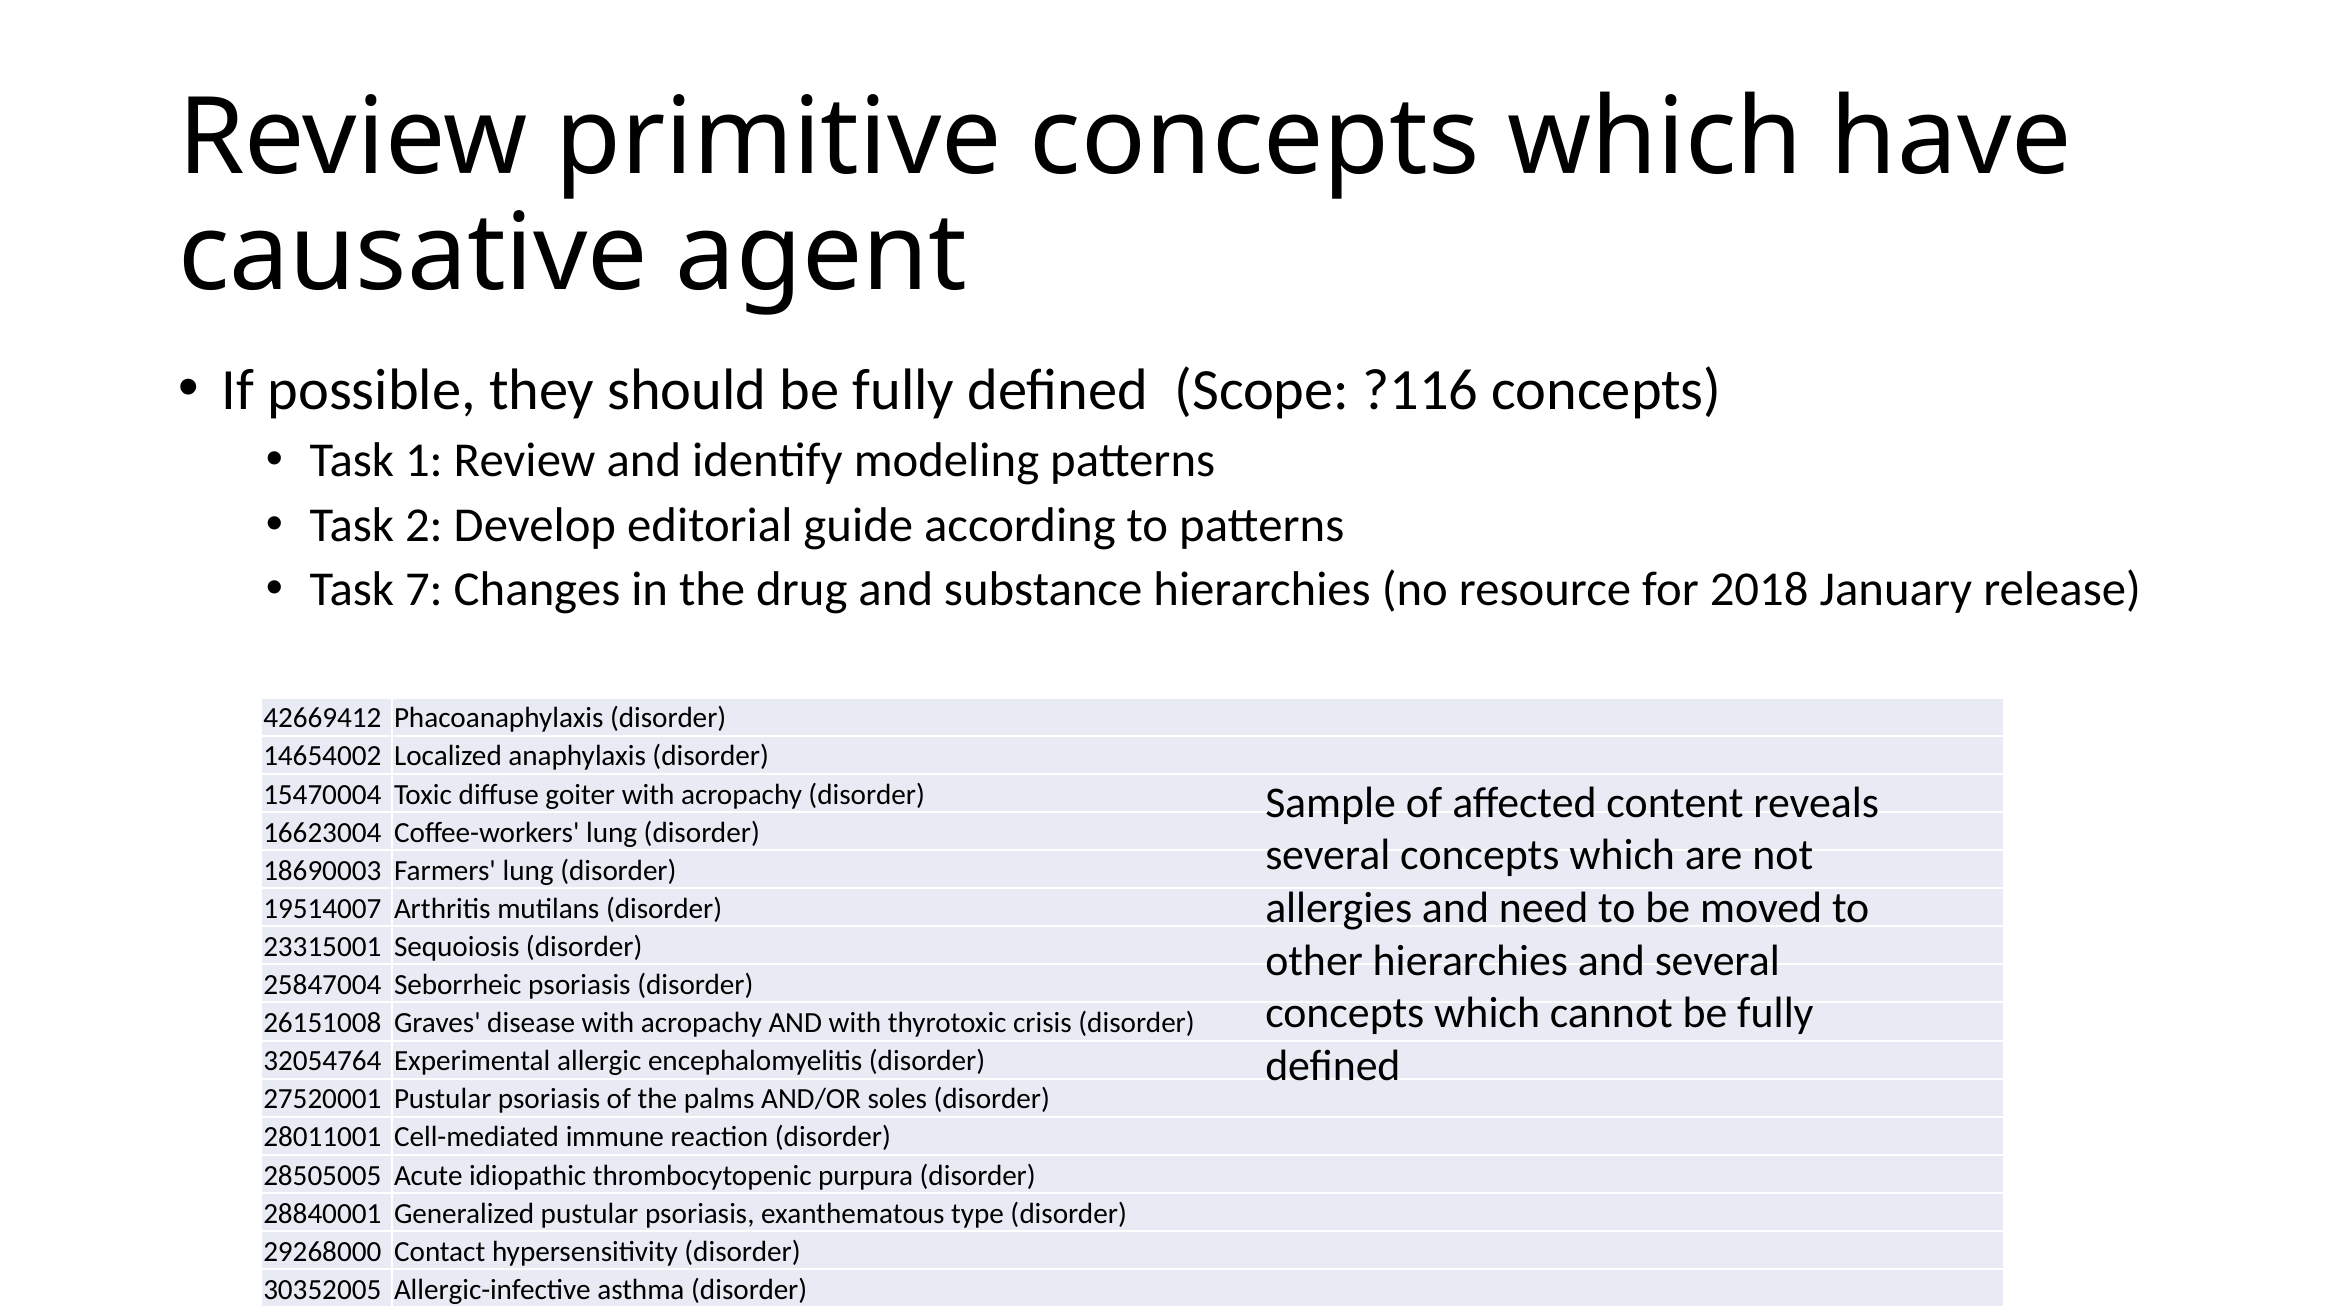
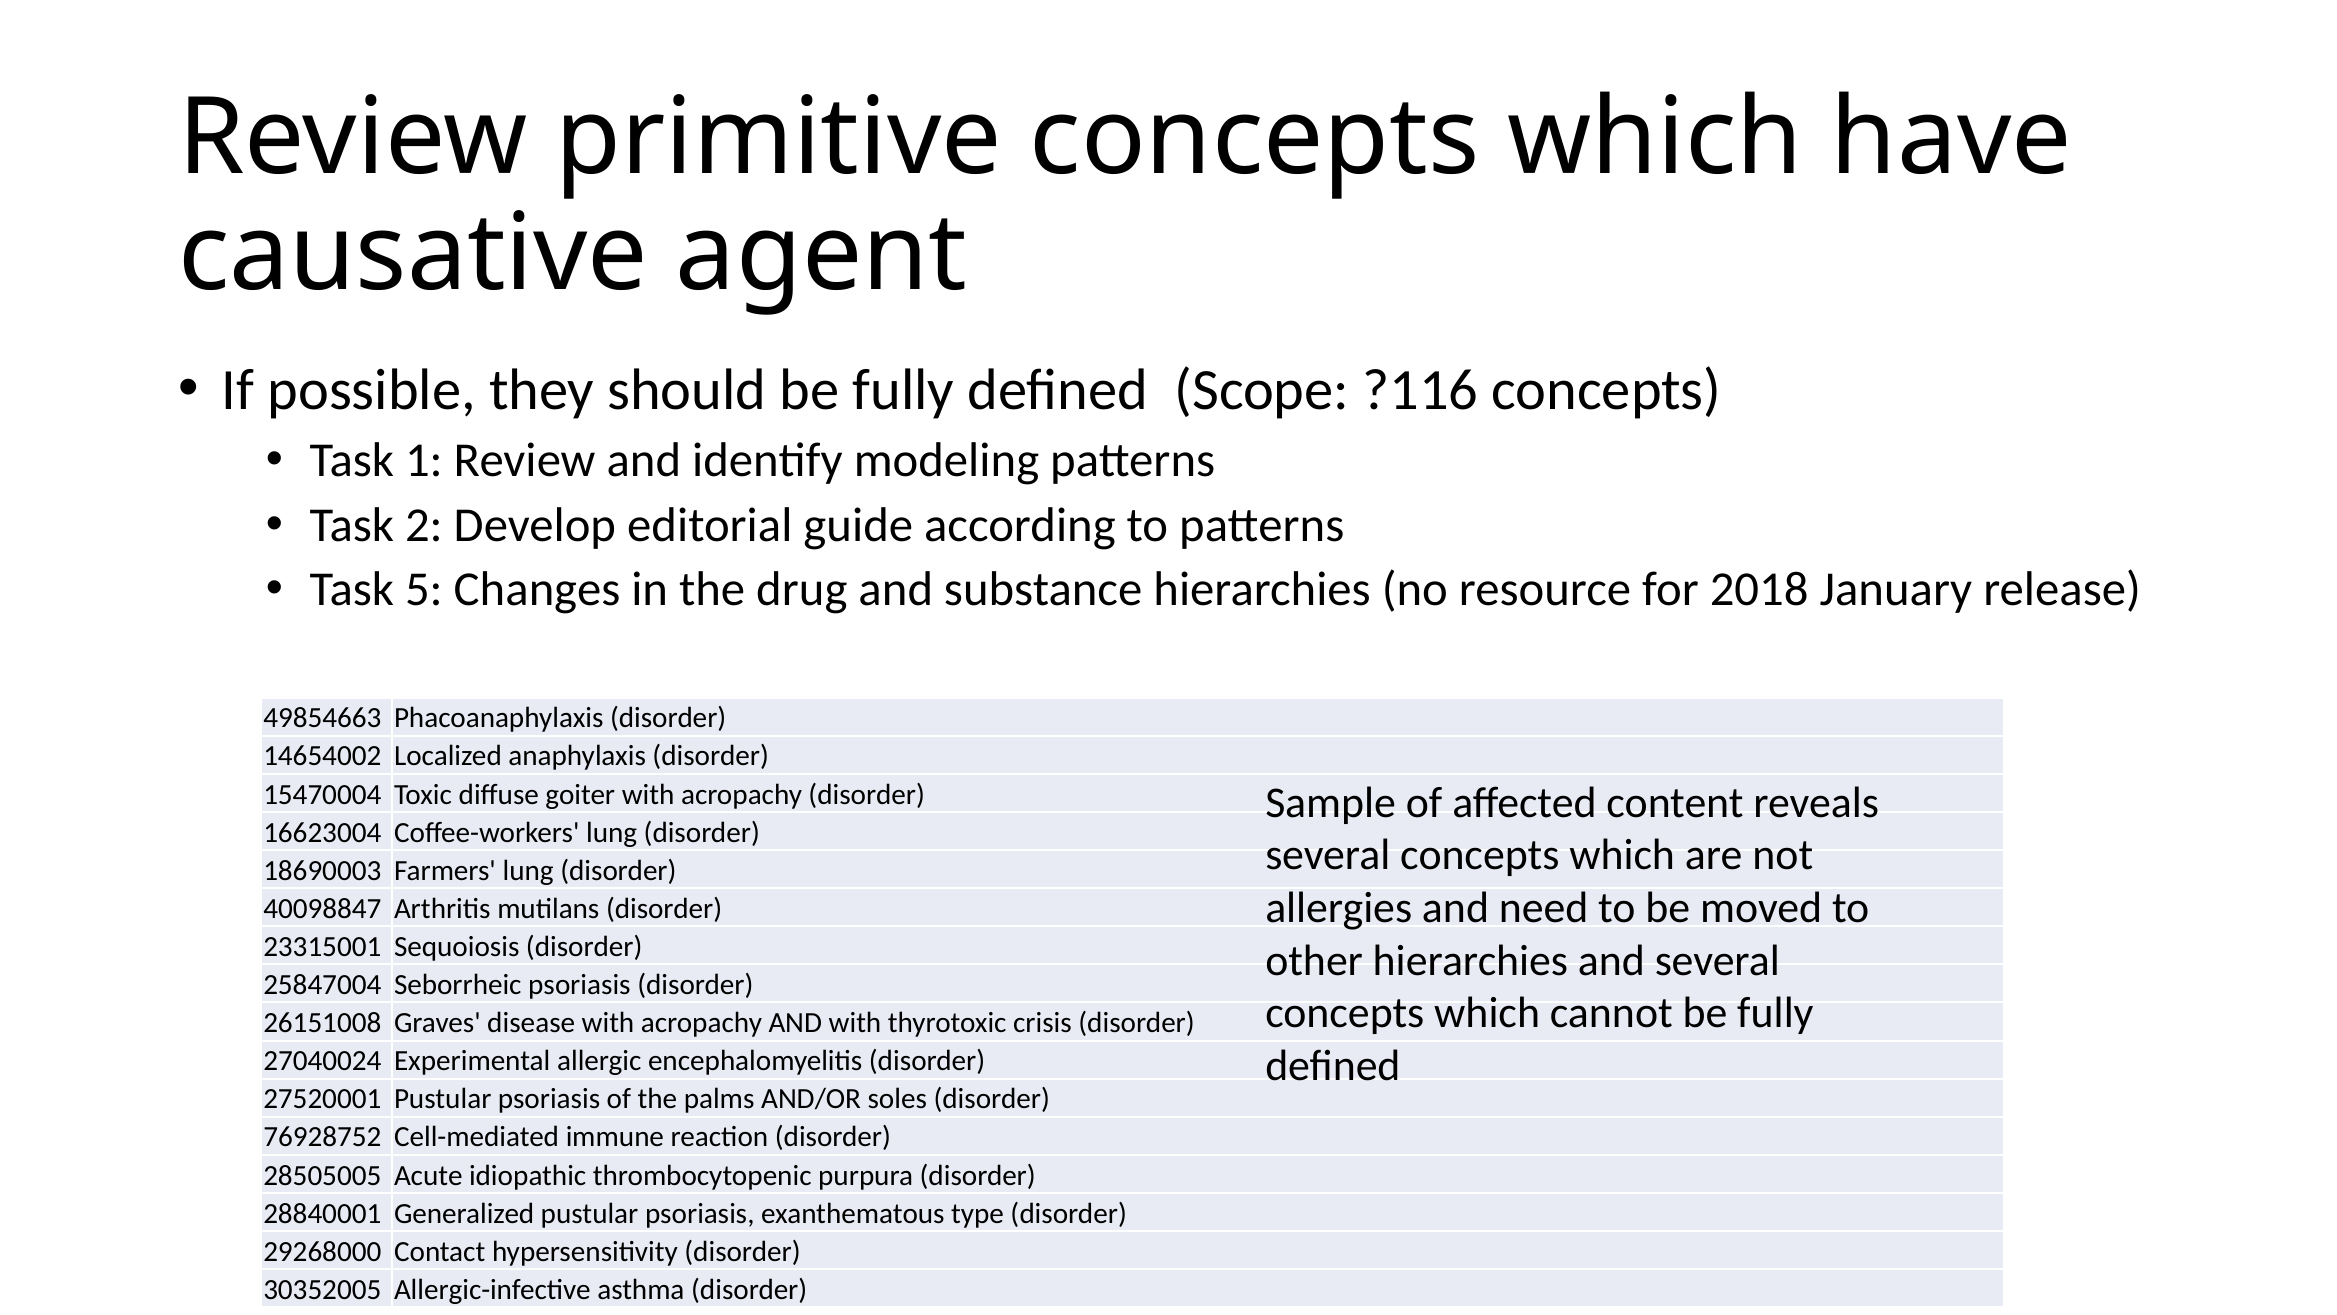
7: 7 -> 5
42669412: 42669412 -> 49854663
19514007: 19514007 -> 40098847
32054764: 32054764 -> 27040024
28011001: 28011001 -> 76928752
